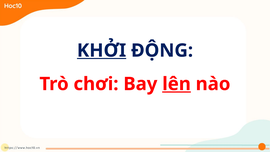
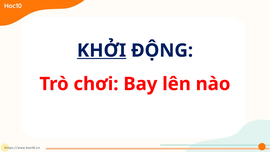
lên underline: present -> none
